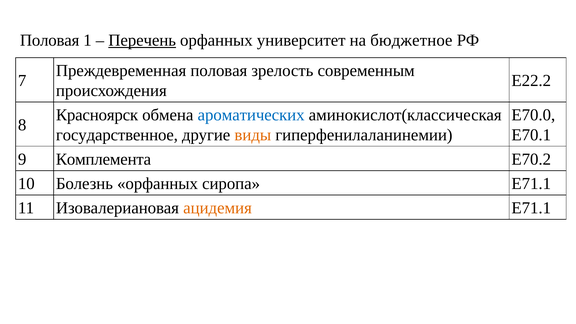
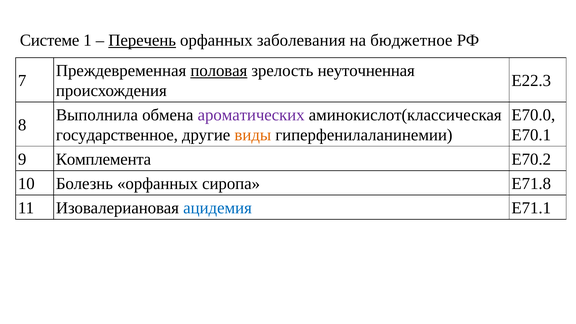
Половая at (50, 40): Половая -> Системе
университет: университет -> заболевания
половая at (219, 71) underline: none -> present
современным: современным -> неуточненная
E22.2: E22.2 -> E22.3
Красноярск: Красноярск -> Выполнила
ароматических colour: blue -> purple
сиропа E71.1: E71.1 -> E71.8
ацидемия colour: orange -> blue
